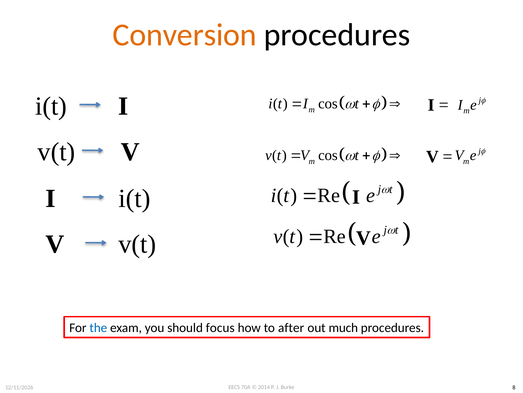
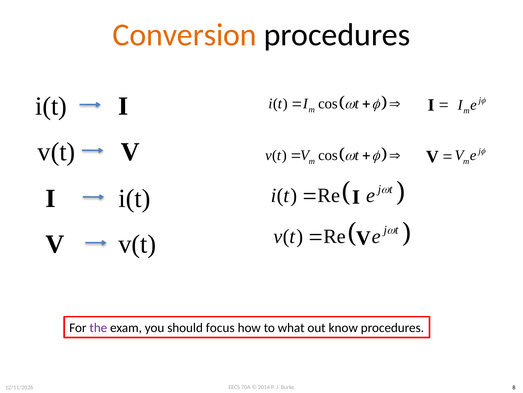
the colour: blue -> purple
after: after -> what
much: much -> know
